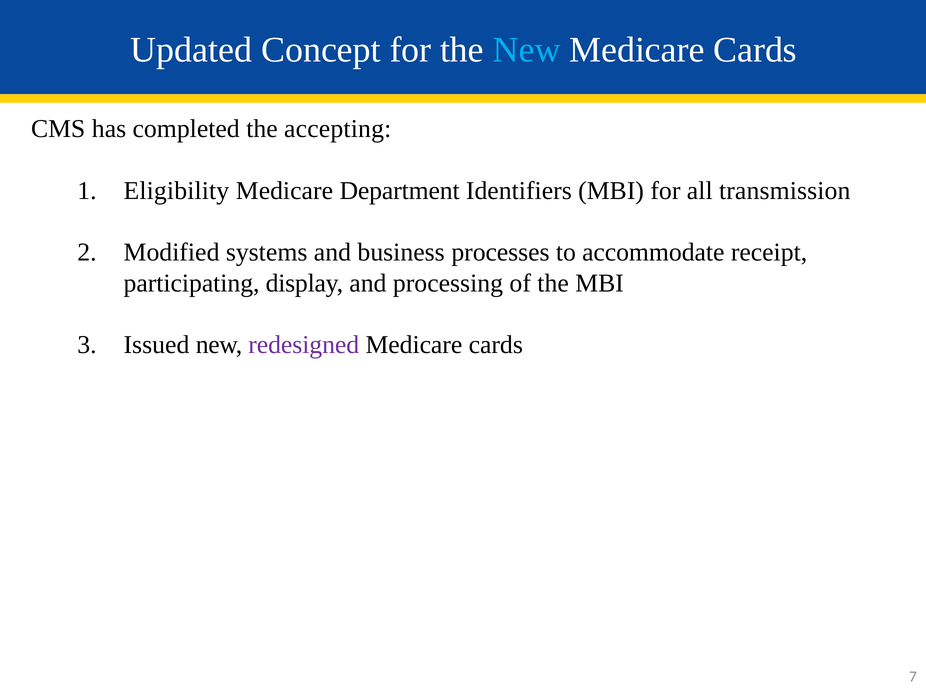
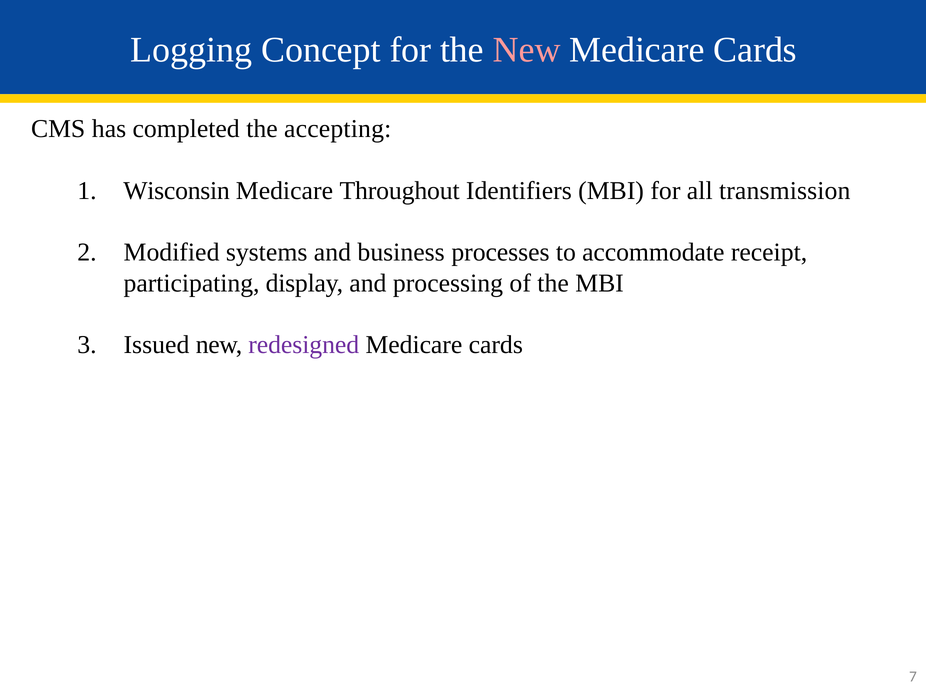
Updated: Updated -> Logging
New at (527, 50) colour: light blue -> pink
Eligibility: Eligibility -> Wisconsin
Department: Department -> Throughout
